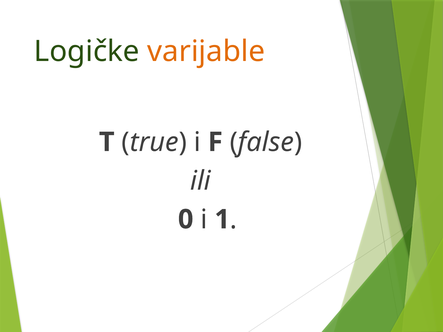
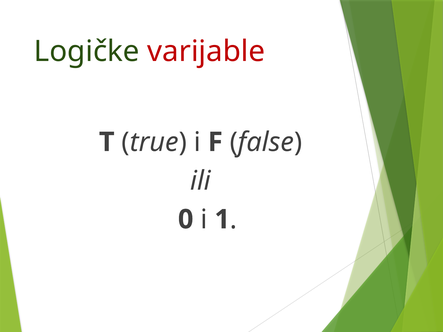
varijable colour: orange -> red
